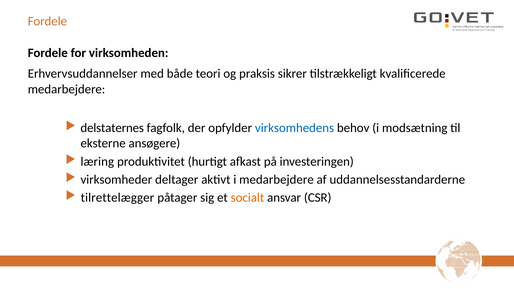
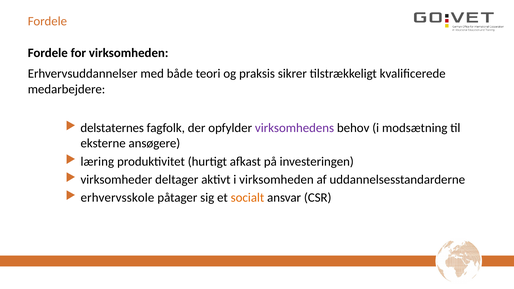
virksomhedens colour: blue -> purple
i medarbejdere: medarbejdere -> virksomheden
tilrettelægger: tilrettelægger -> erhvervsskole
